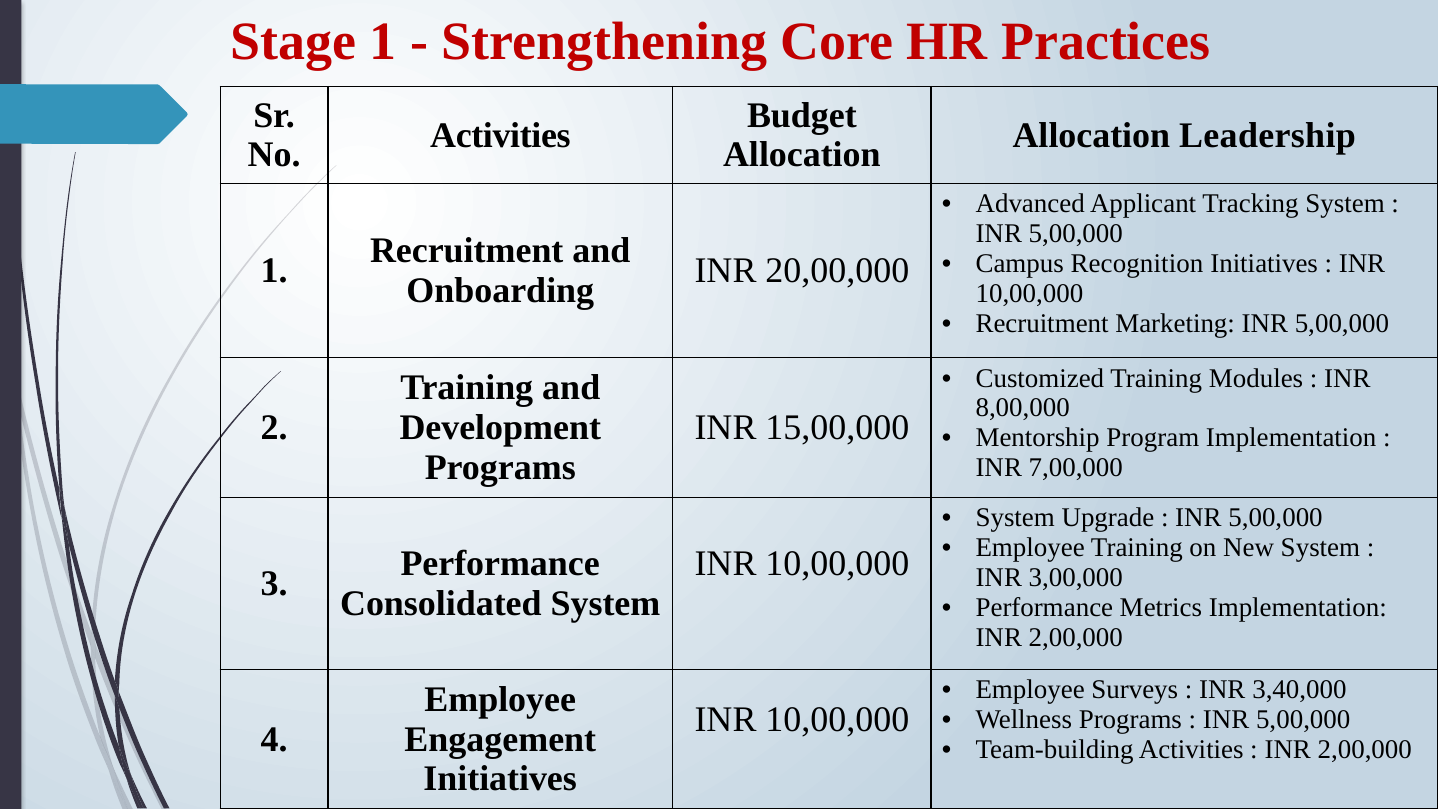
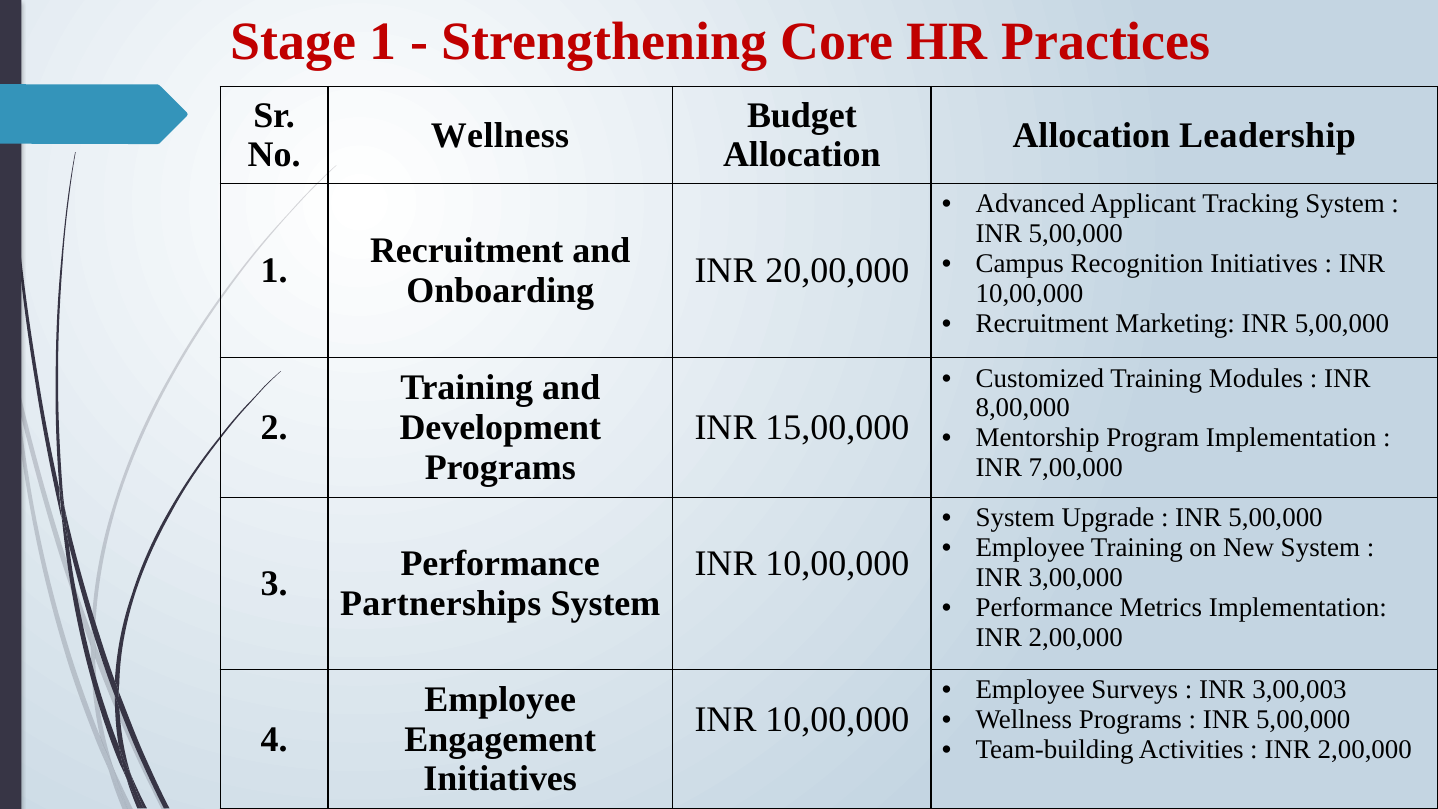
Activities at (500, 135): Activities -> Wellness
Consolidated: Consolidated -> Partnerships
3,40,000: 3,40,000 -> 3,00,003
